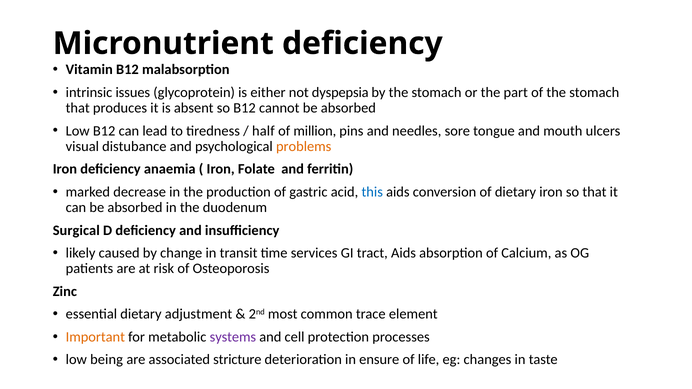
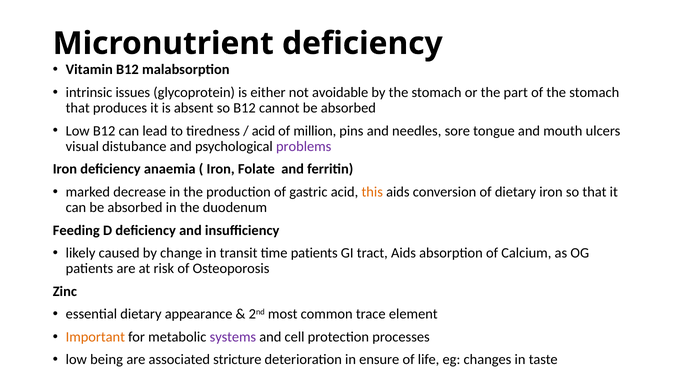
dyspepsia: dyspepsia -> avoidable
half at (263, 131): half -> acid
problems colour: orange -> purple
this colour: blue -> orange
Surgical: Surgical -> Feeding
time services: services -> patients
adjustment: adjustment -> appearance
